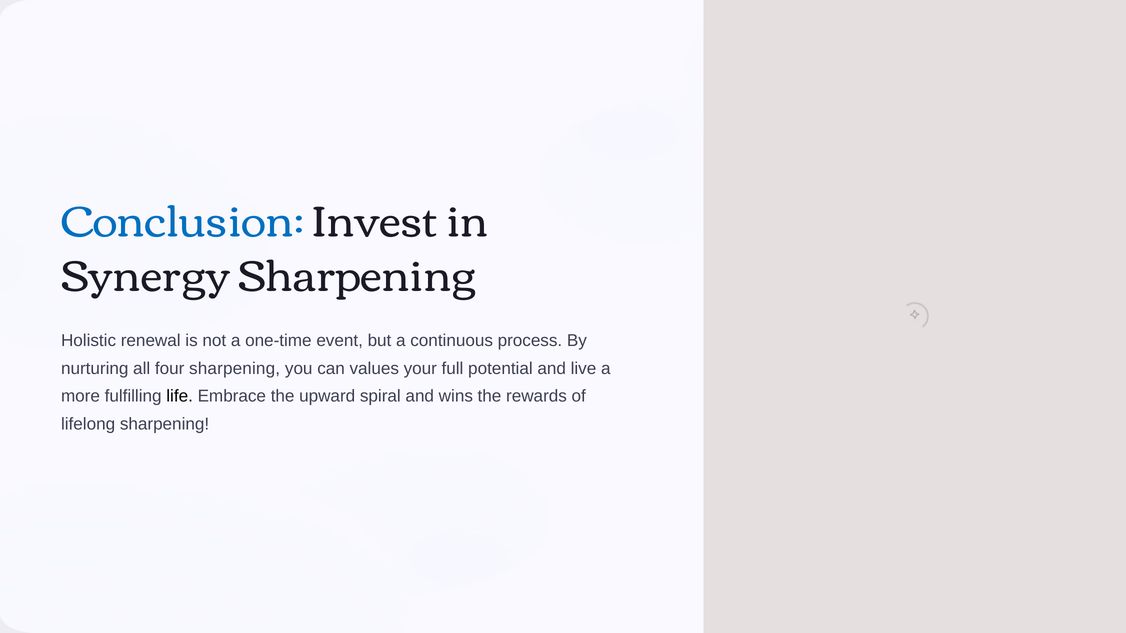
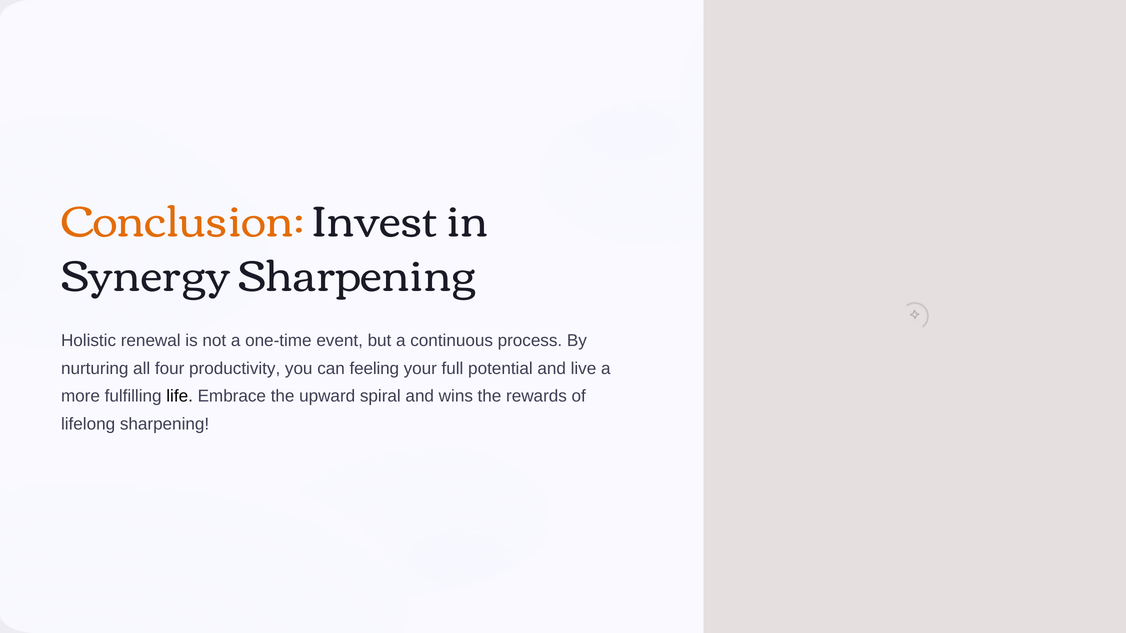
Conclusion colour: blue -> orange
four sharpening: sharpening -> productivity
values: values -> feeling
